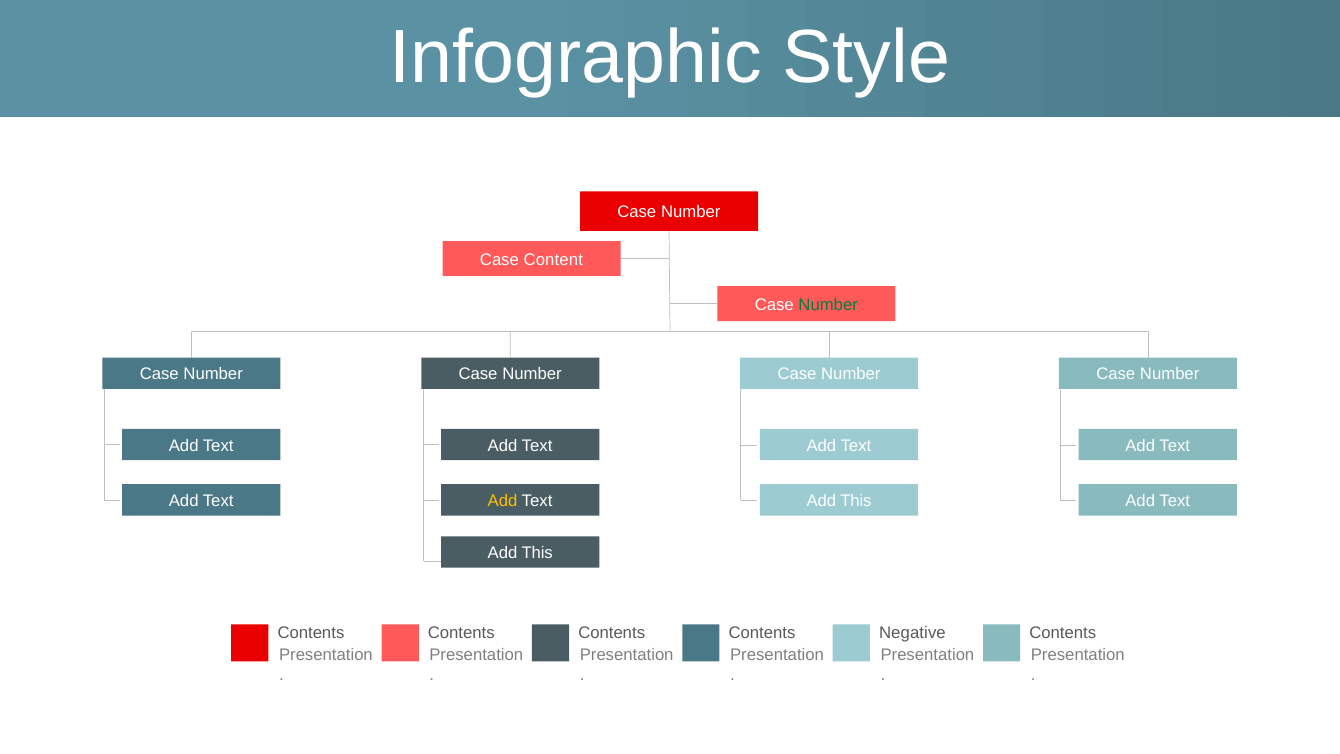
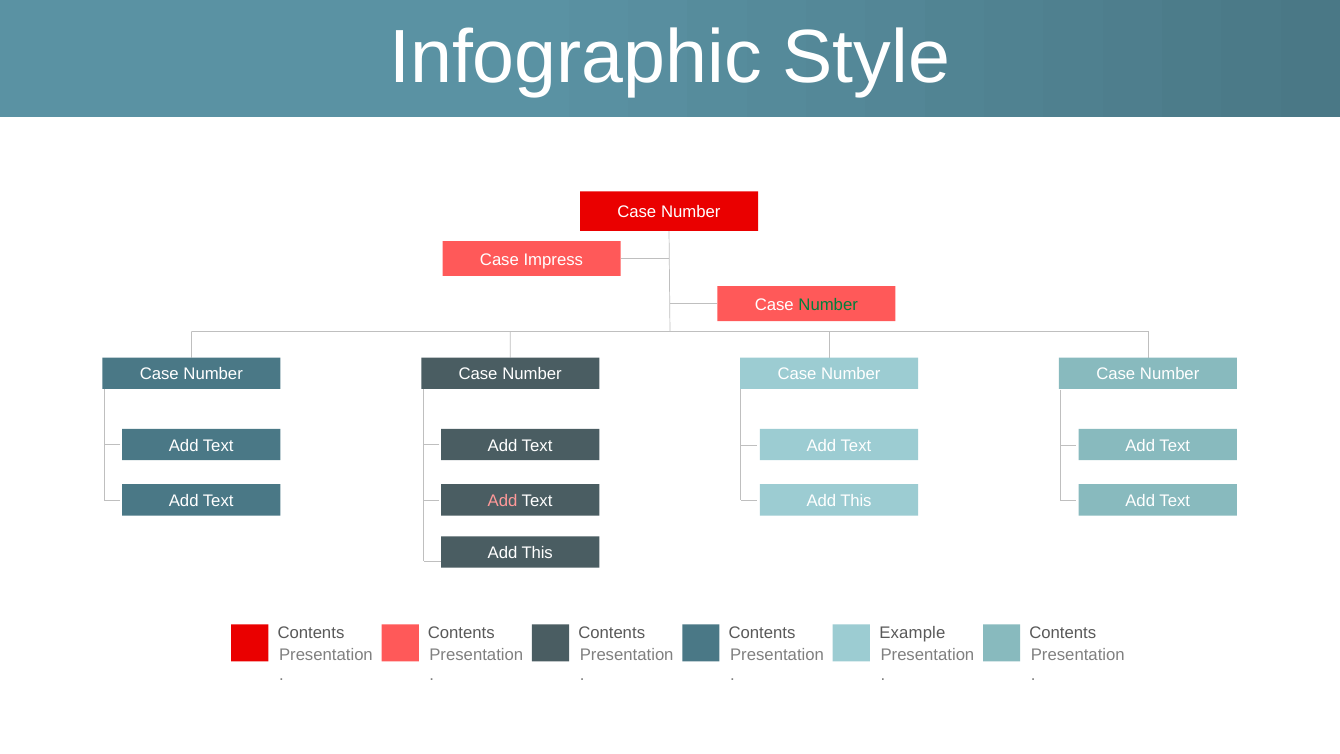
Content: Content -> Impress
Add at (503, 501) colour: yellow -> pink
Negative: Negative -> Example
